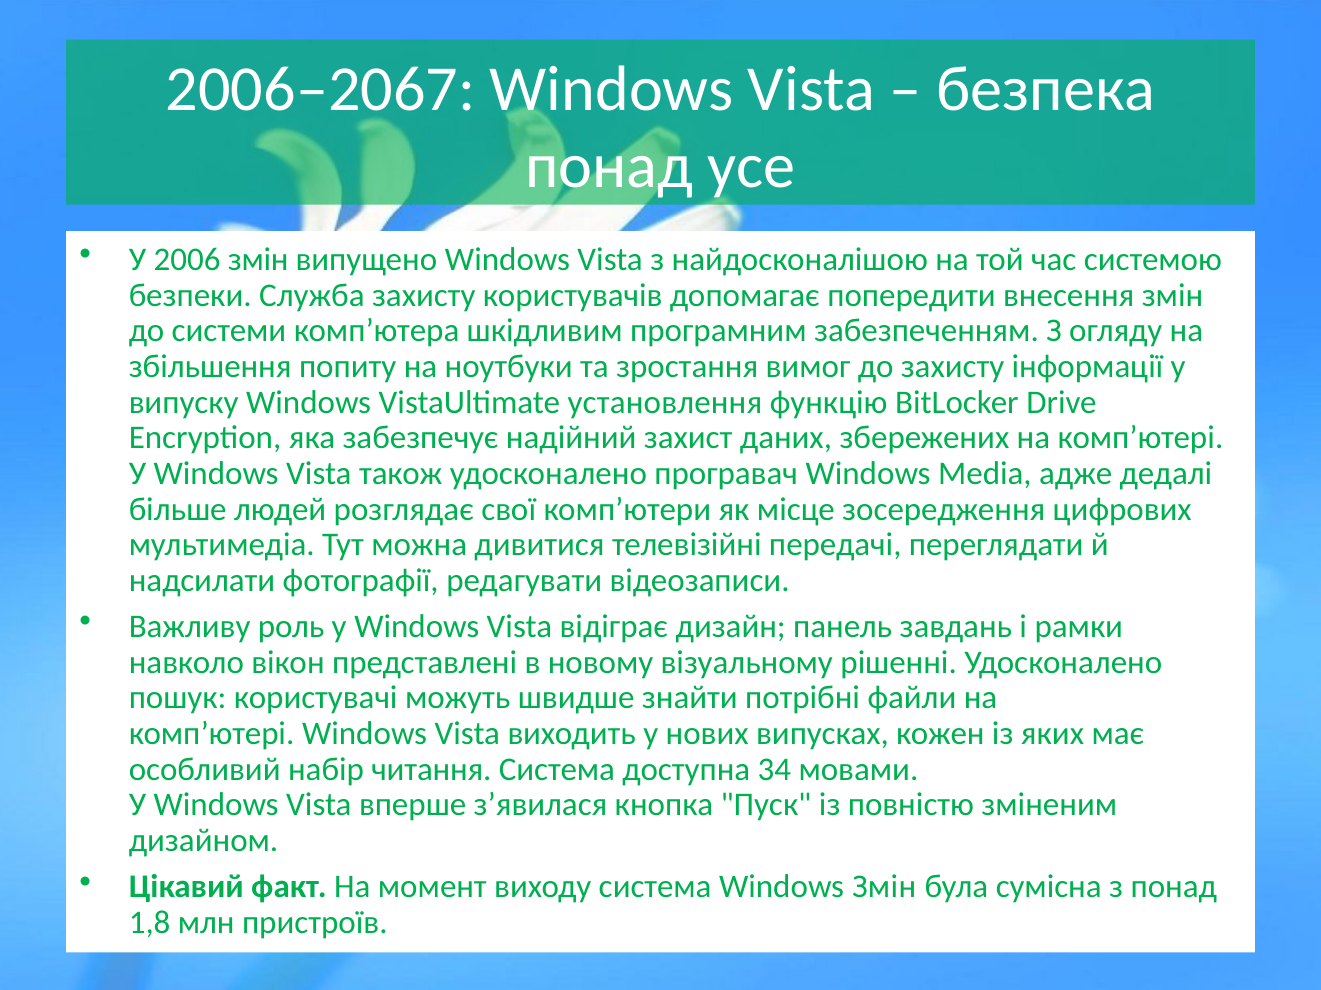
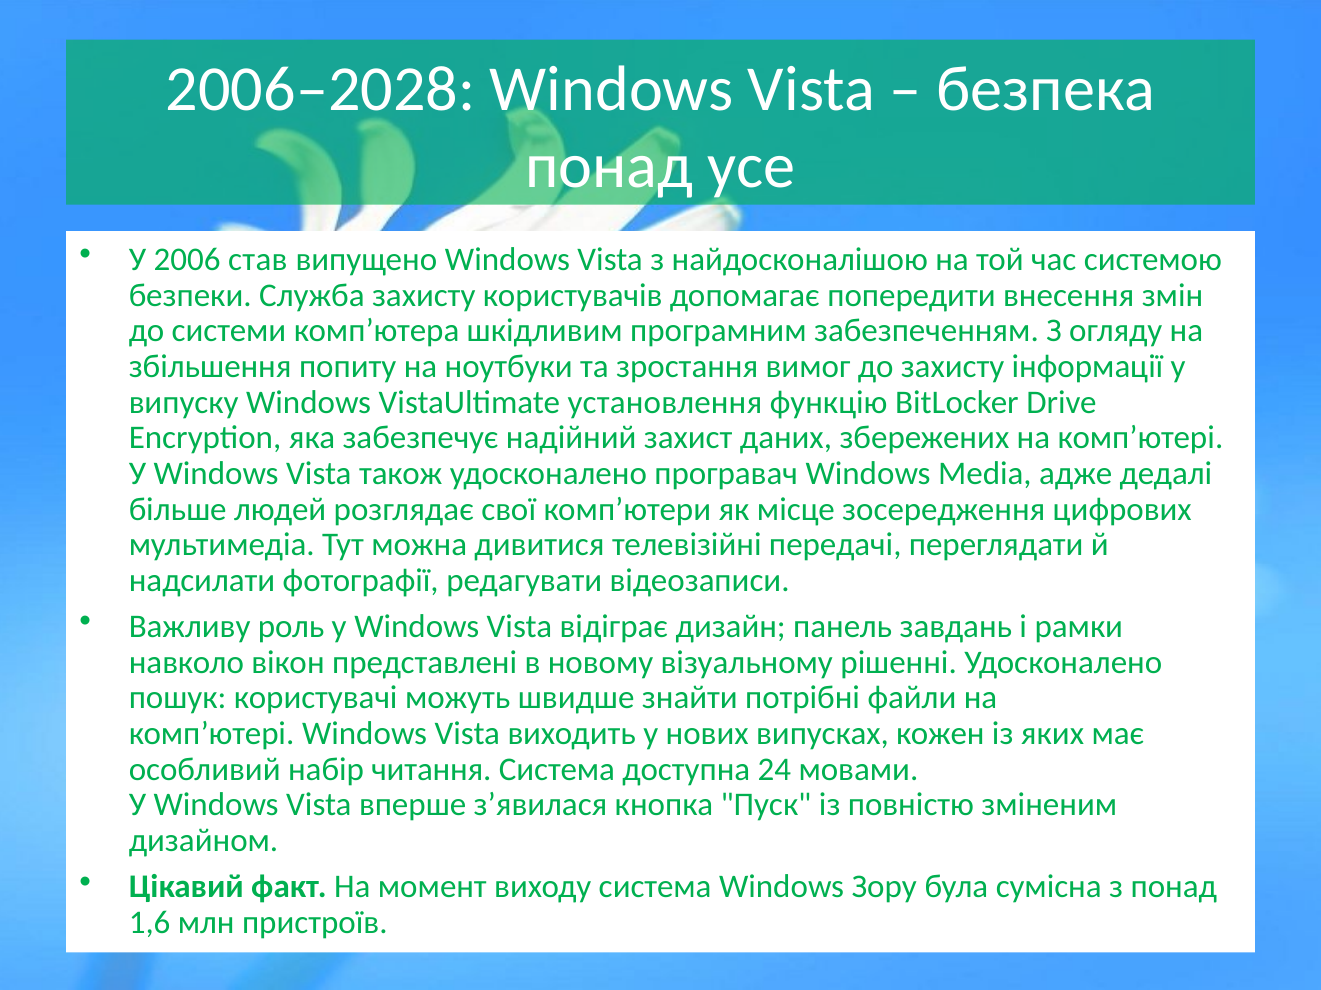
2006–2067: 2006–2067 -> 2006–2028
2006 змін: змін -> став
34: 34 -> 24
Windows Змін: Змін -> Зору
1,8: 1,8 -> 1,6
